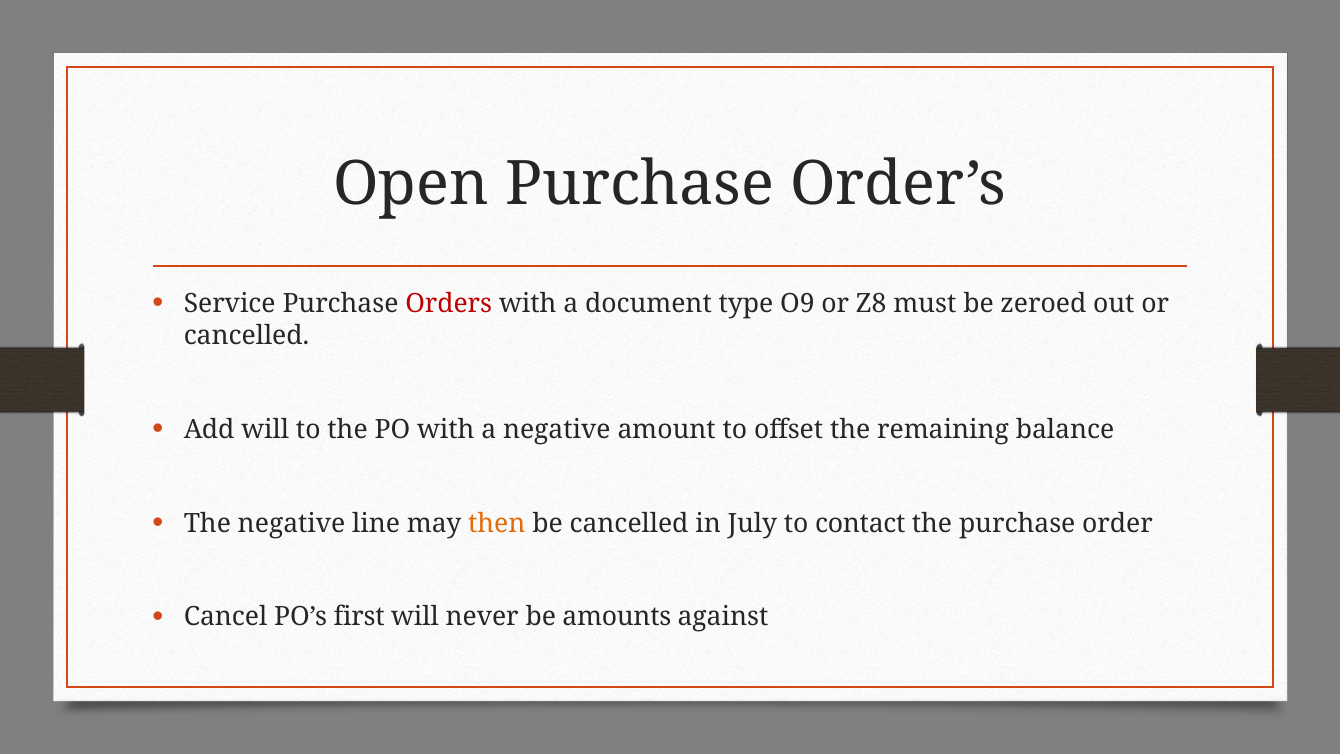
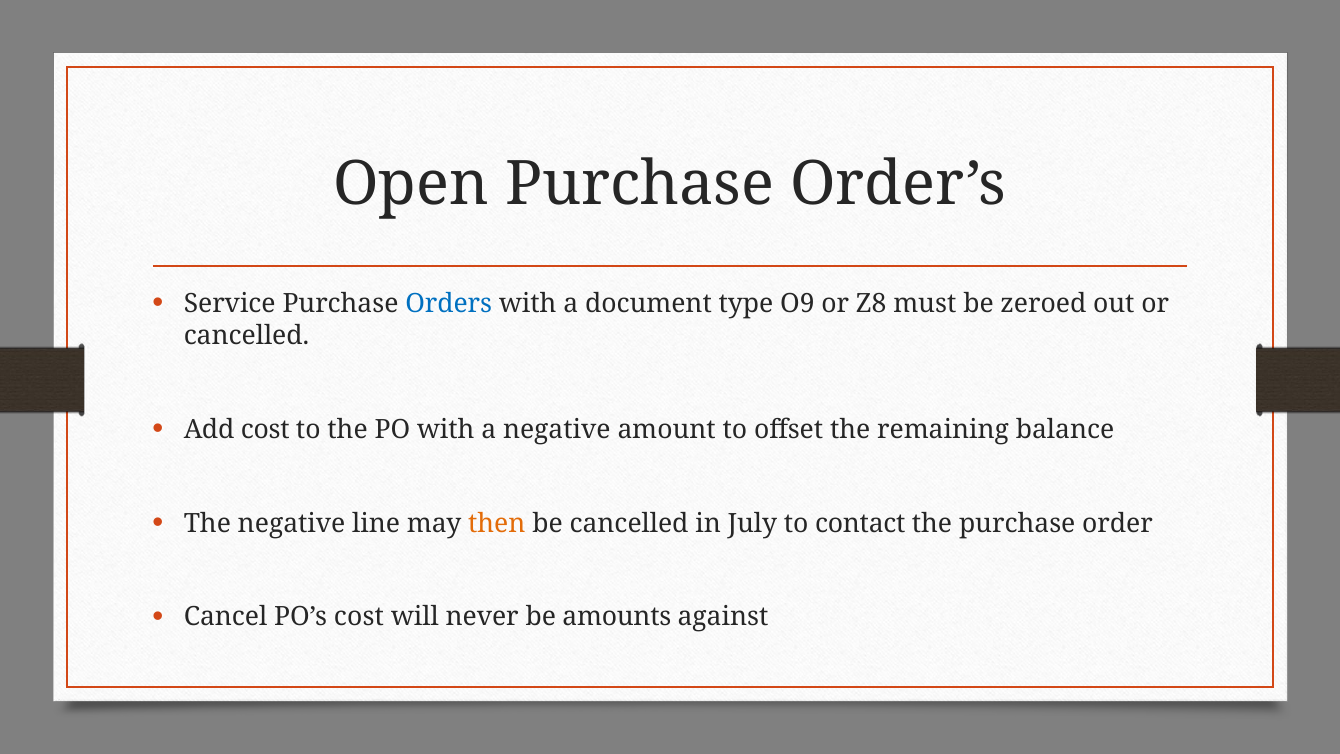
Orders colour: red -> blue
Add will: will -> cost
PO’s first: first -> cost
